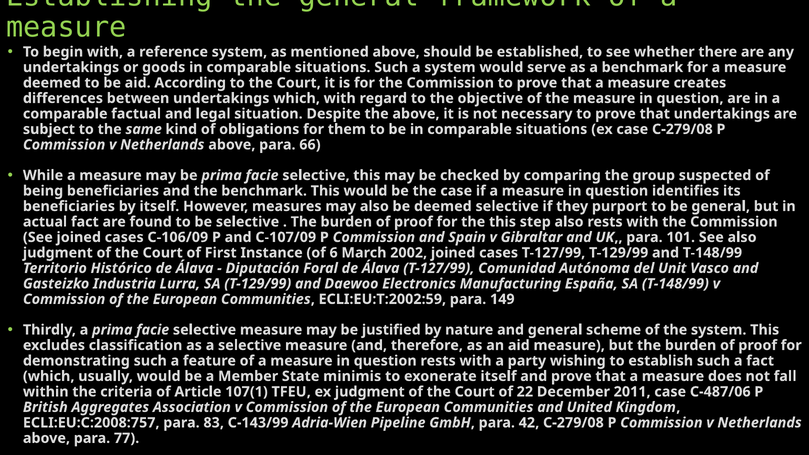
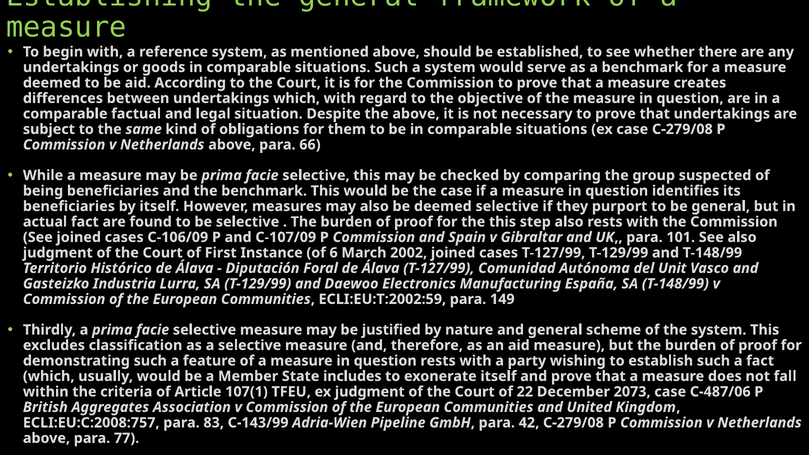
minimis: minimis -> includes
2011: 2011 -> 2073
